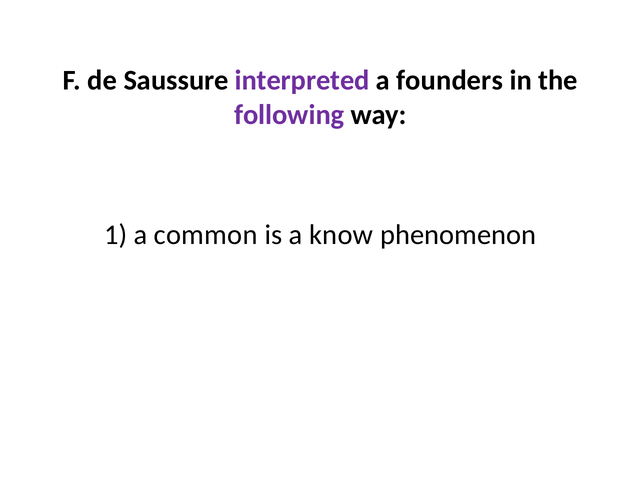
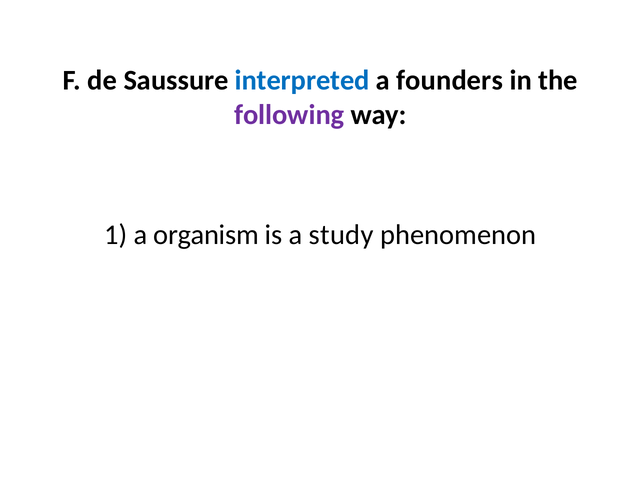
interpreted colour: purple -> blue
common: common -> organism
know: know -> study
